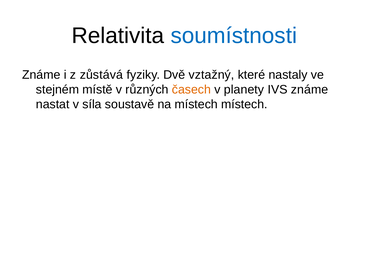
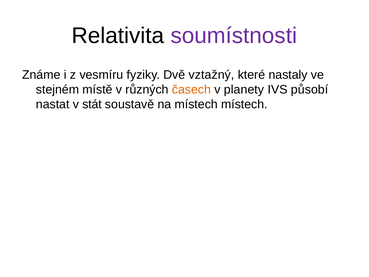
soumístnosti colour: blue -> purple
zůstává: zůstává -> vesmíru
IVS známe: známe -> působí
síla: síla -> stát
